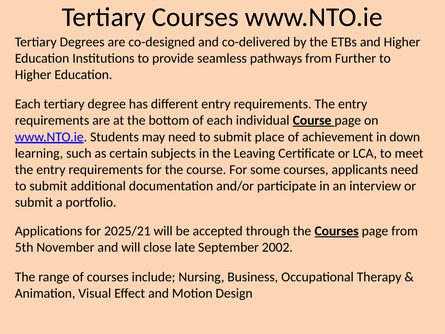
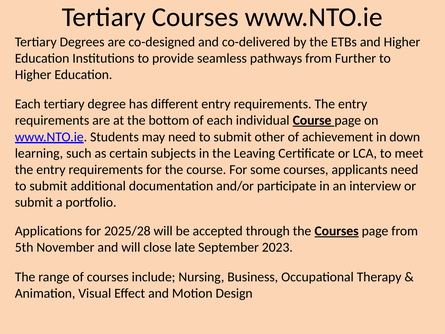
place: place -> other
2025/21: 2025/21 -> 2025/28
2002: 2002 -> 2023
